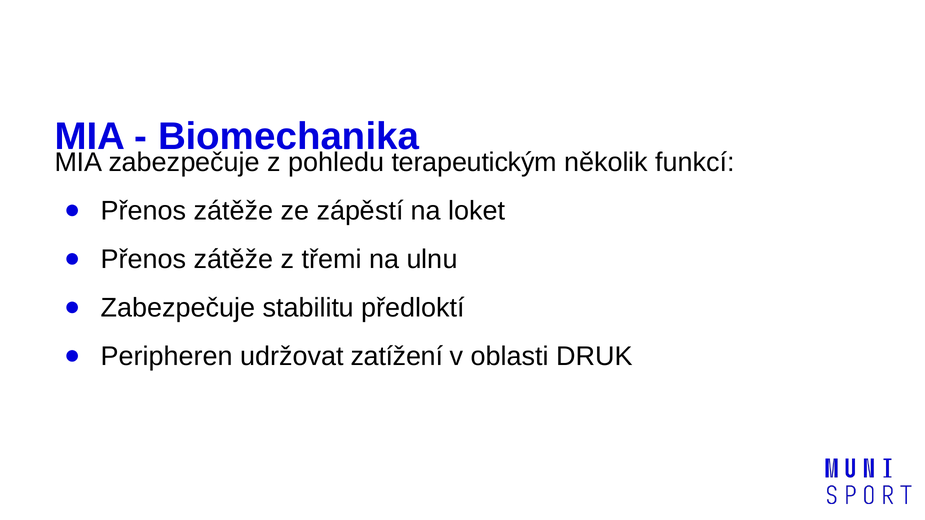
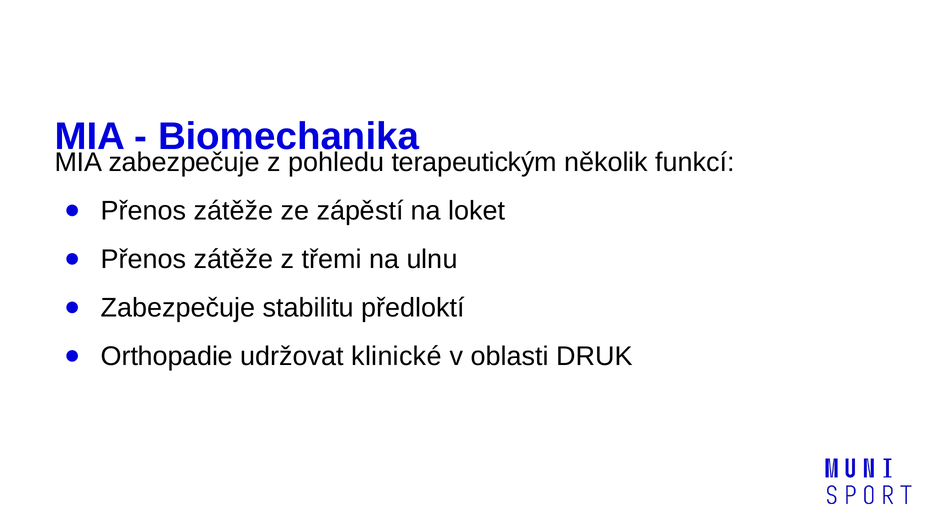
Peripheren: Peripheren -> Orthopadie
zatížení: zatížení -> klinické
